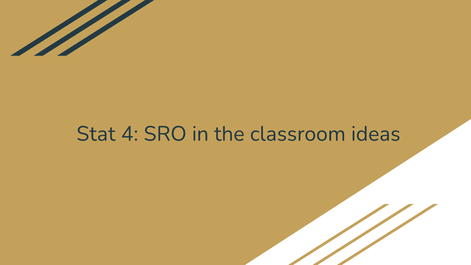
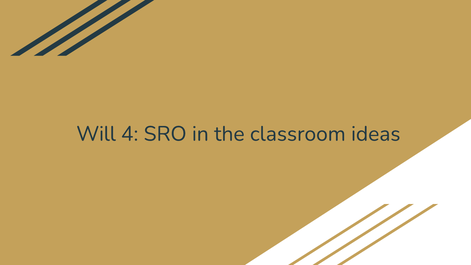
Stat: Stat -> Will
